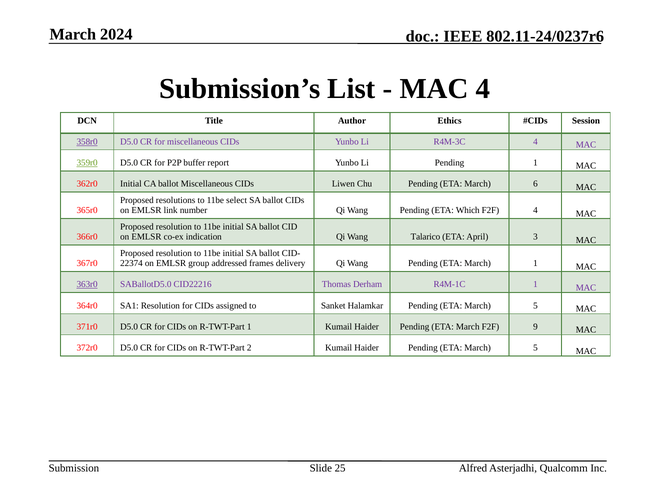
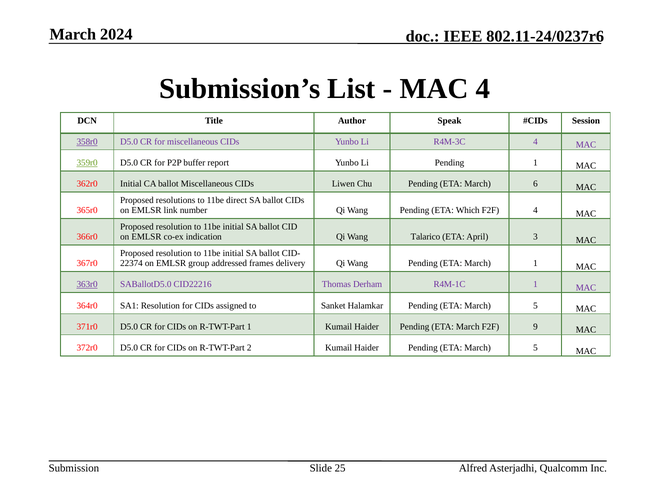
Ethics: Ethics -> Speak
select: select -> direct
